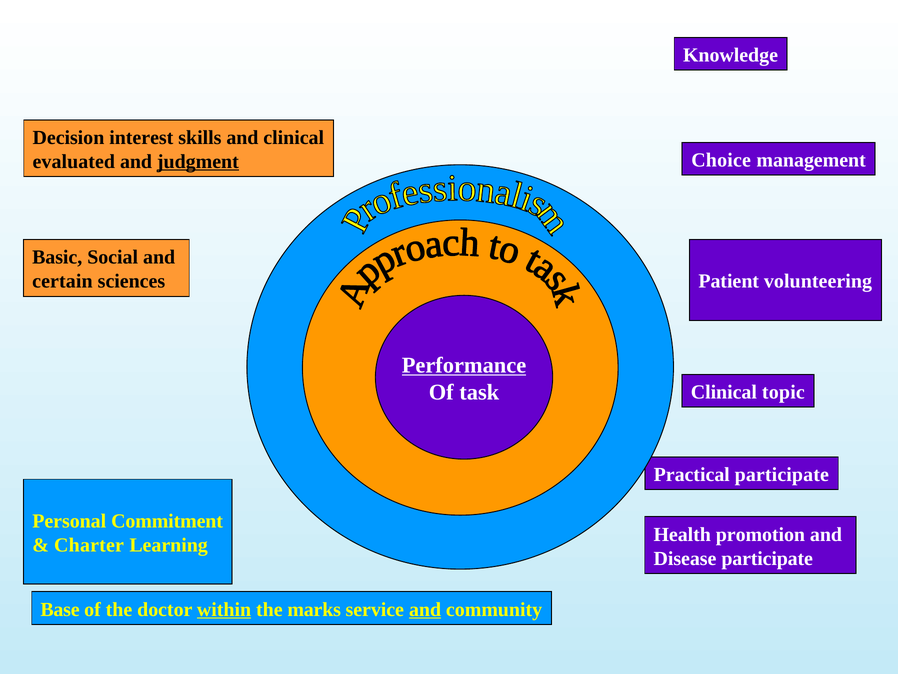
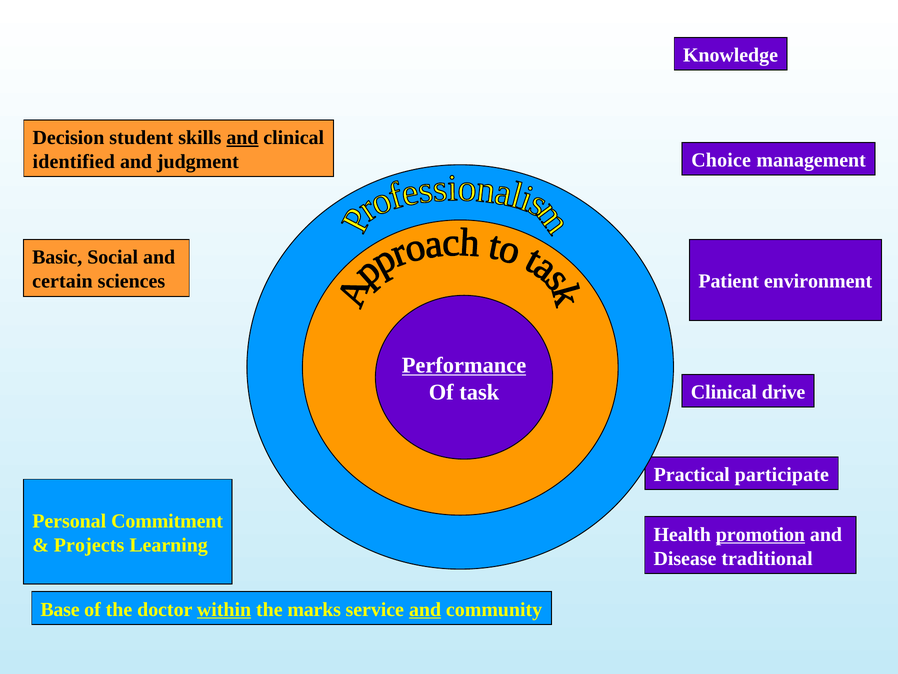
interest: interest -> student
and at (242, 137) underline: none -> present
evaluated: evaluated -> identified
judgment underline: present -> none
volunteering: volunteering -> environment
topic: topic -> drive
promotion underline: none -> present
Charter: Charter -> Projects
participate at (767, 558): participate -> traditional
